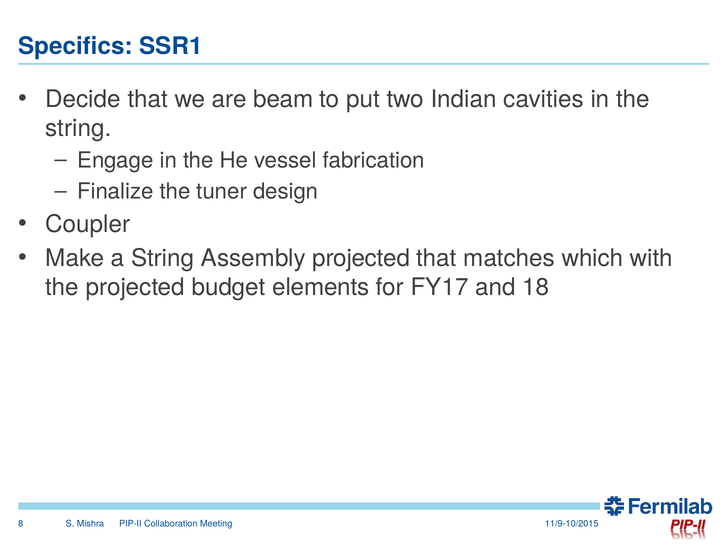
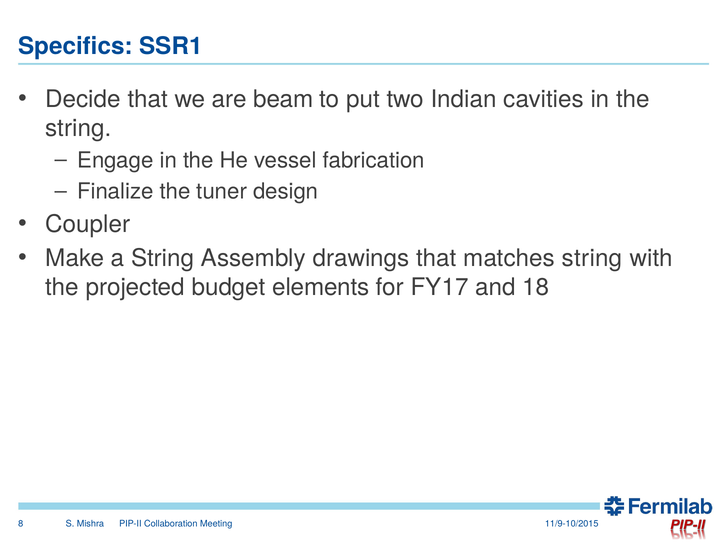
Assembly projected: projected -> drawings
matches which: which -> string
